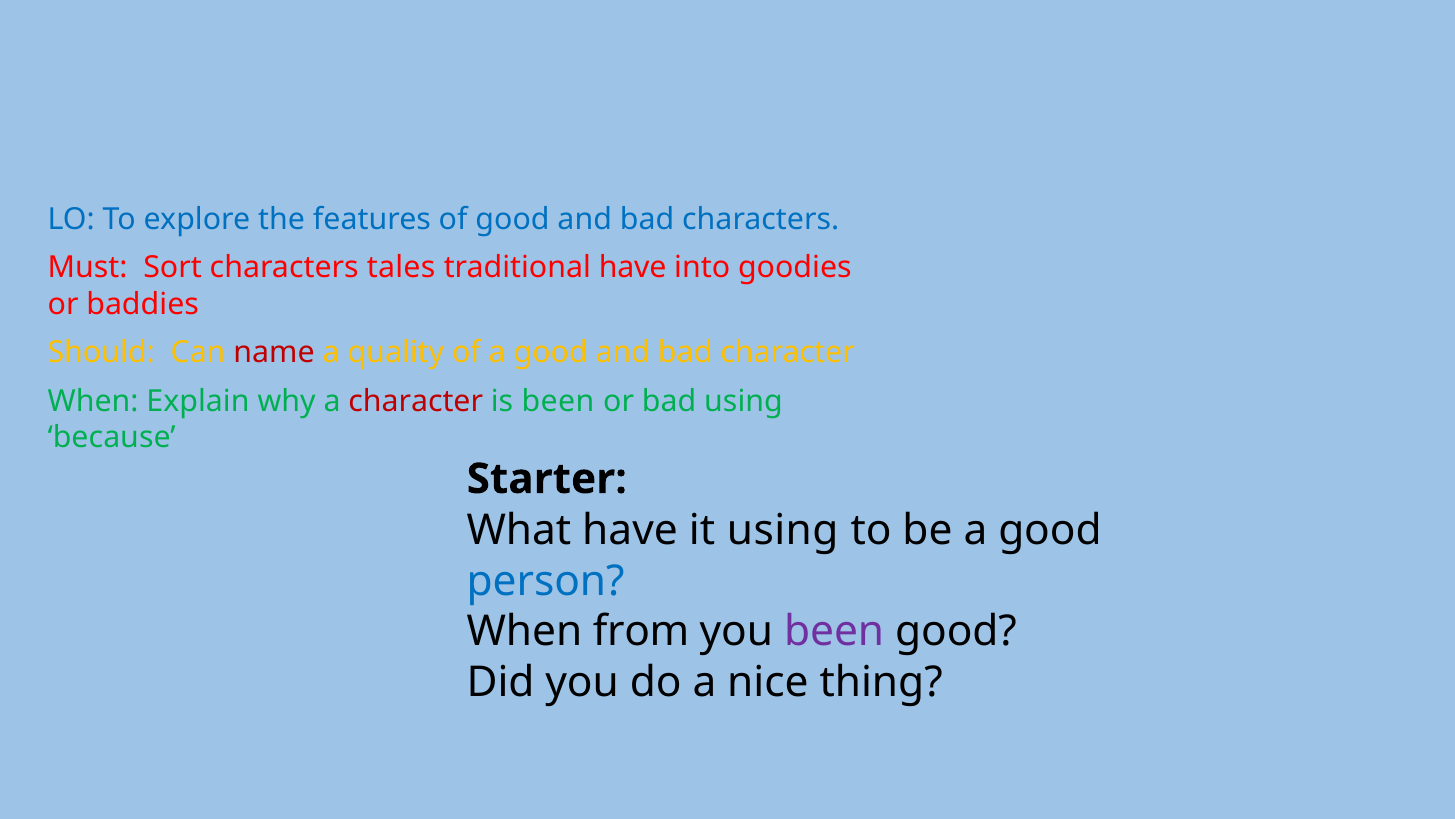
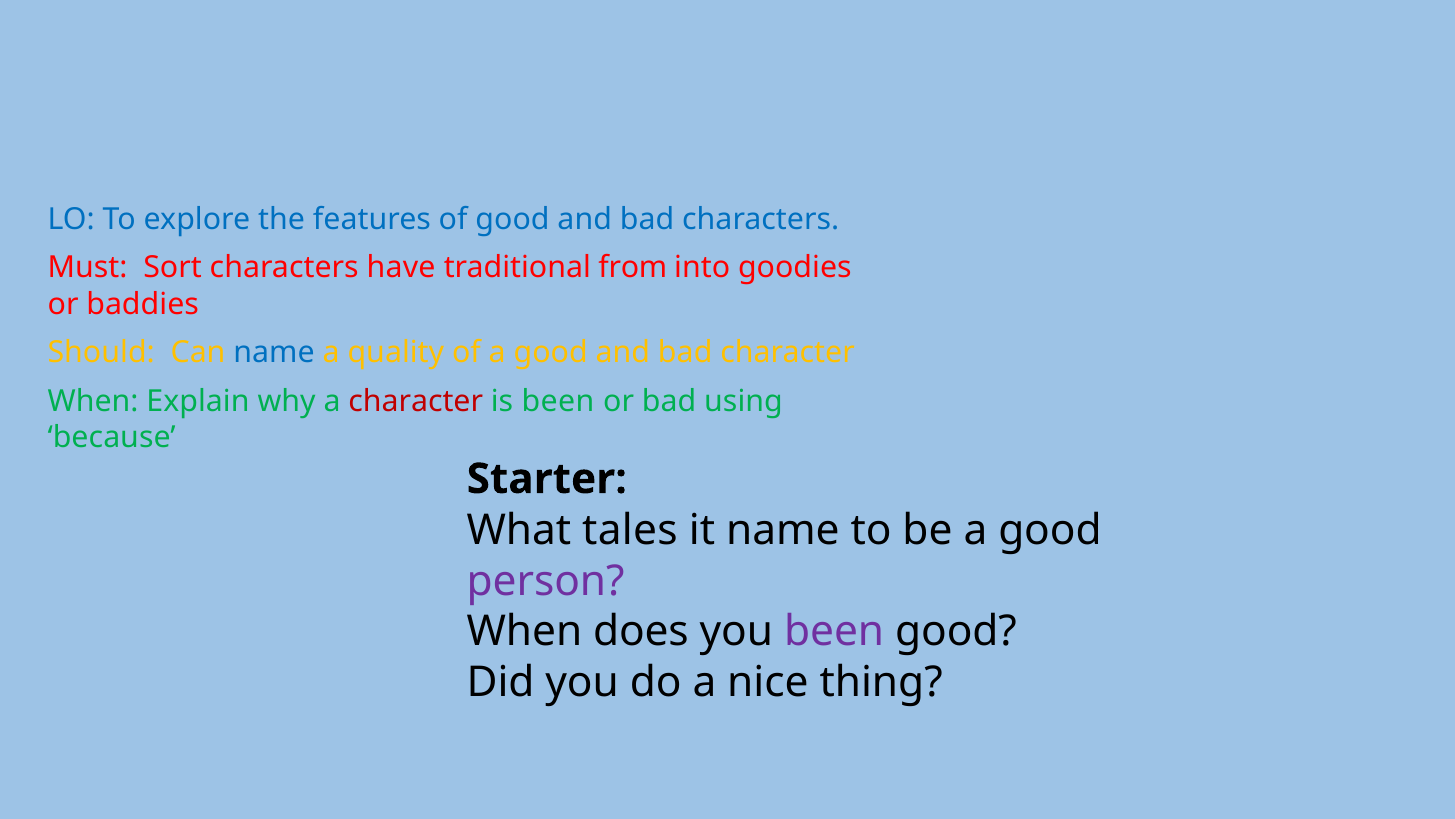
tales: tales -> have
traditional have: have -> from
name at (274, 352) colour: red -> blue
What have: have -> tales
it using: using -> name
person colour: blue -> purple
from: from -> does
